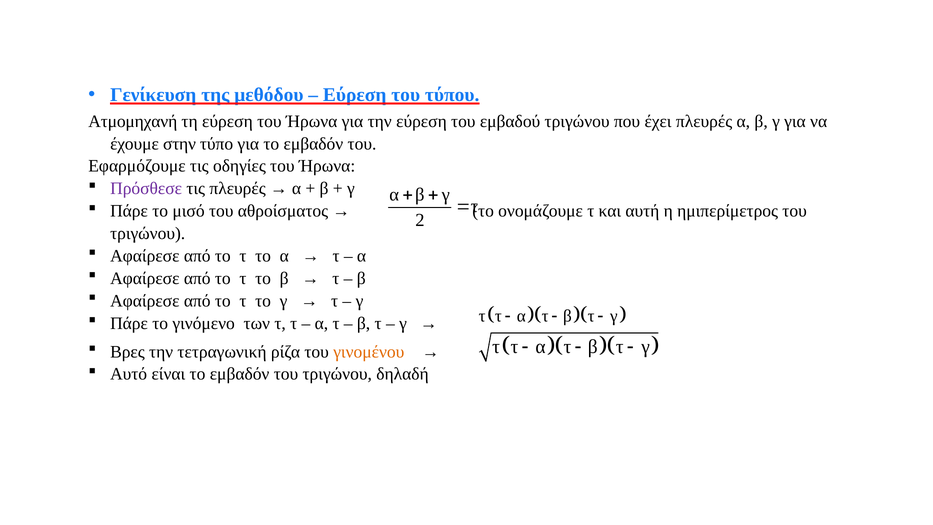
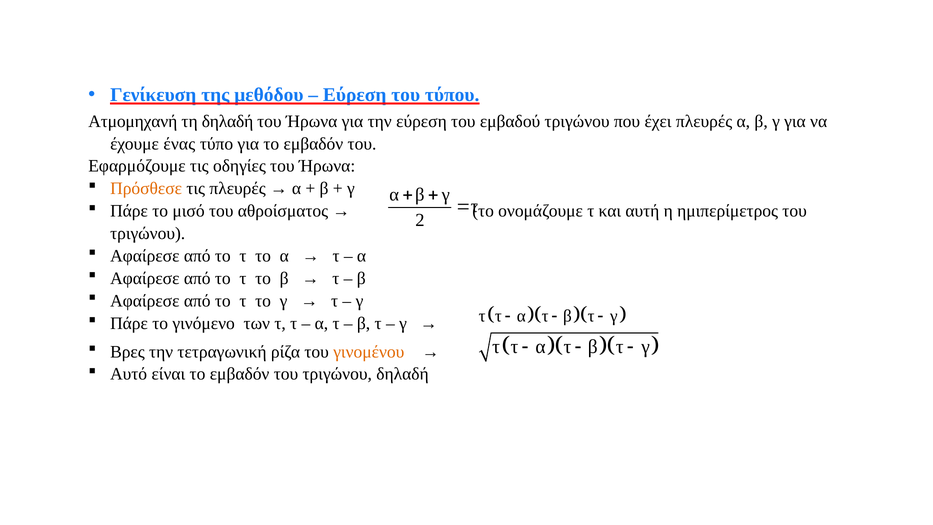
τη εύρεση: εύρεση -> δηλαδή
στην: στην -> ένας
Πρόσθεσε colour: purple -> orange
